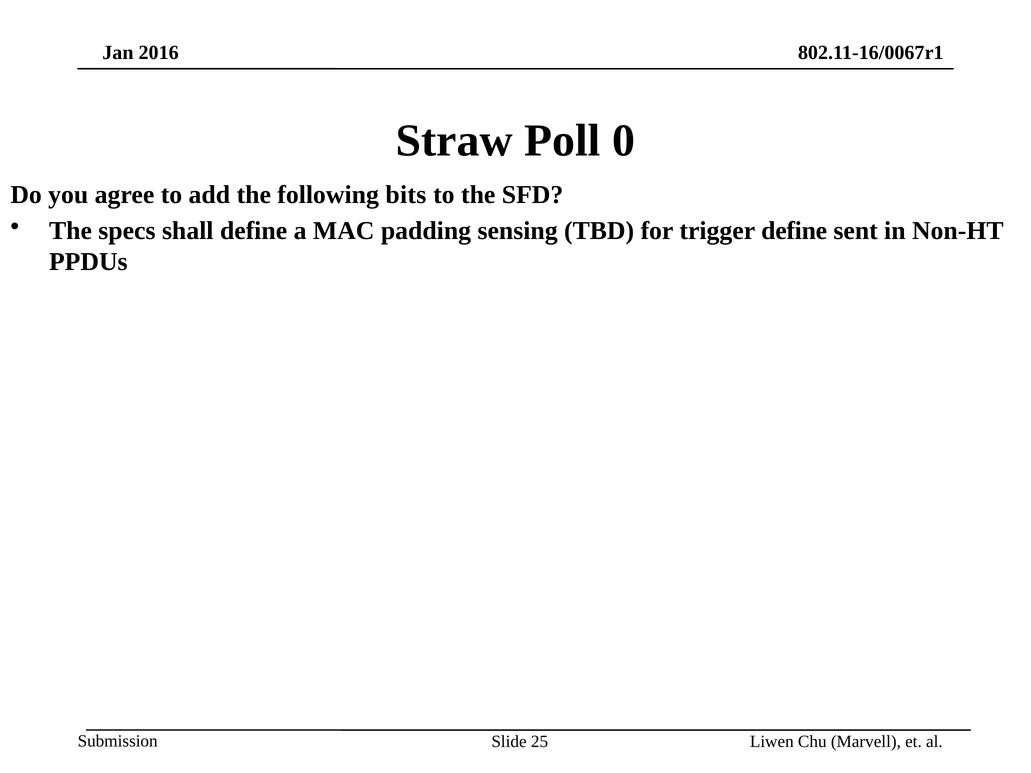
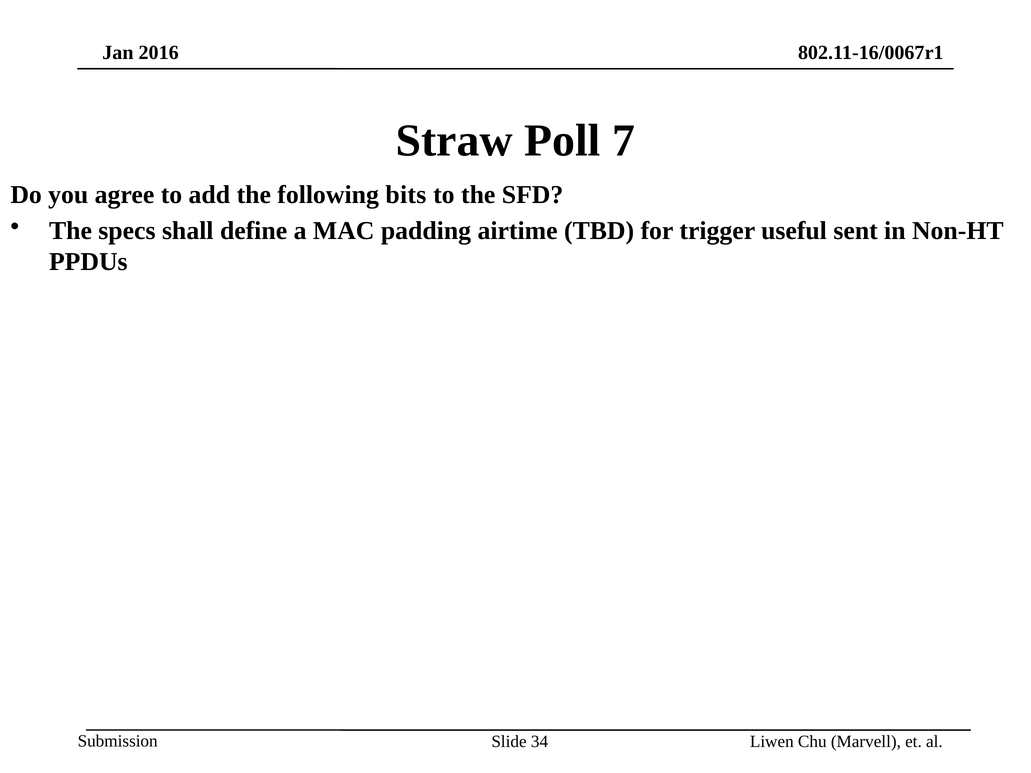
0: 0 -> 7
sensing: sensing -> airtime
trigger define: define -> useful
25: 25 -> 34
